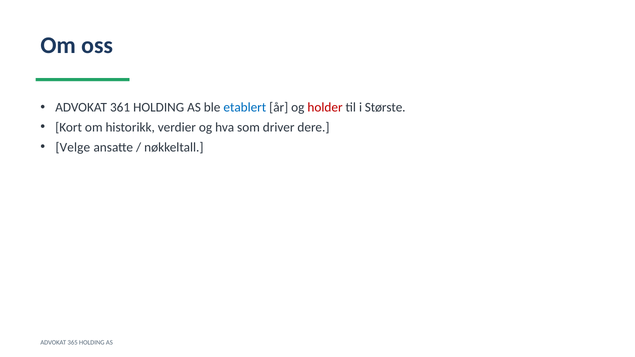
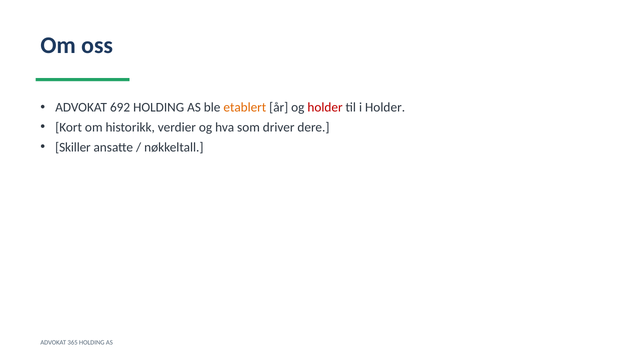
361: 361 -> 692
etablert colour: blue -> orange
i Største: Største -> Holder
Velge: Velge -> Skiller
